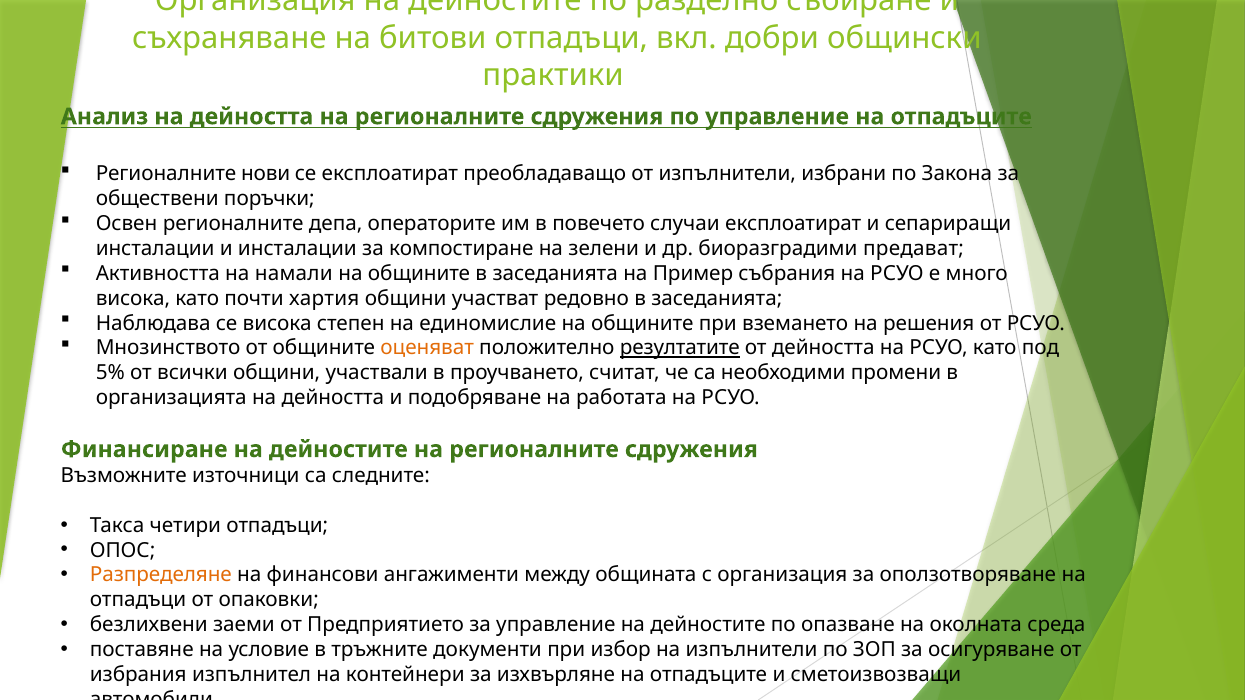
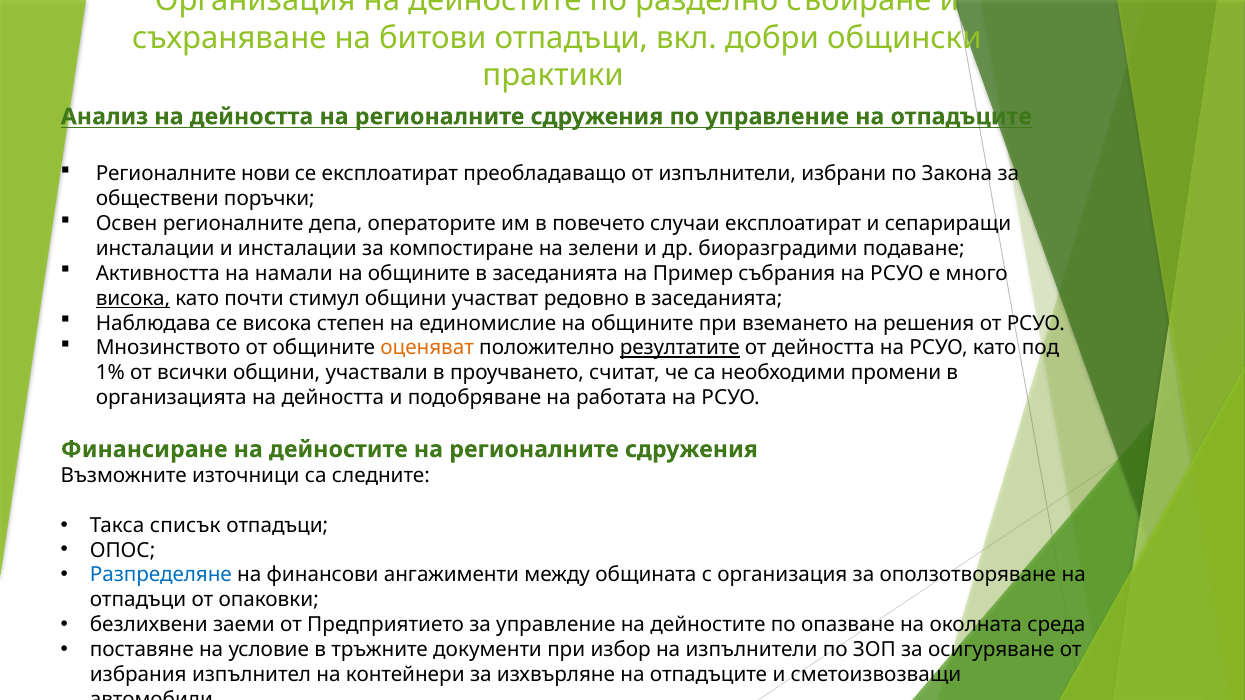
предават: предават -> подаване
висока at (133, 298) underline: none -> present
хартия: хартия -> стимул
5%: 5% -> 1%
четири: четири -> списък
Разпределяне colour: orange -> blue
